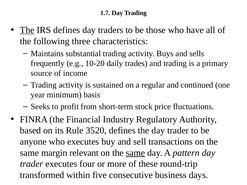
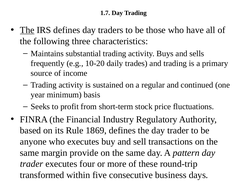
3520: 3520 -> 1869
relevant: relevant -> provide
same at (135, 153) underline: present -> none
